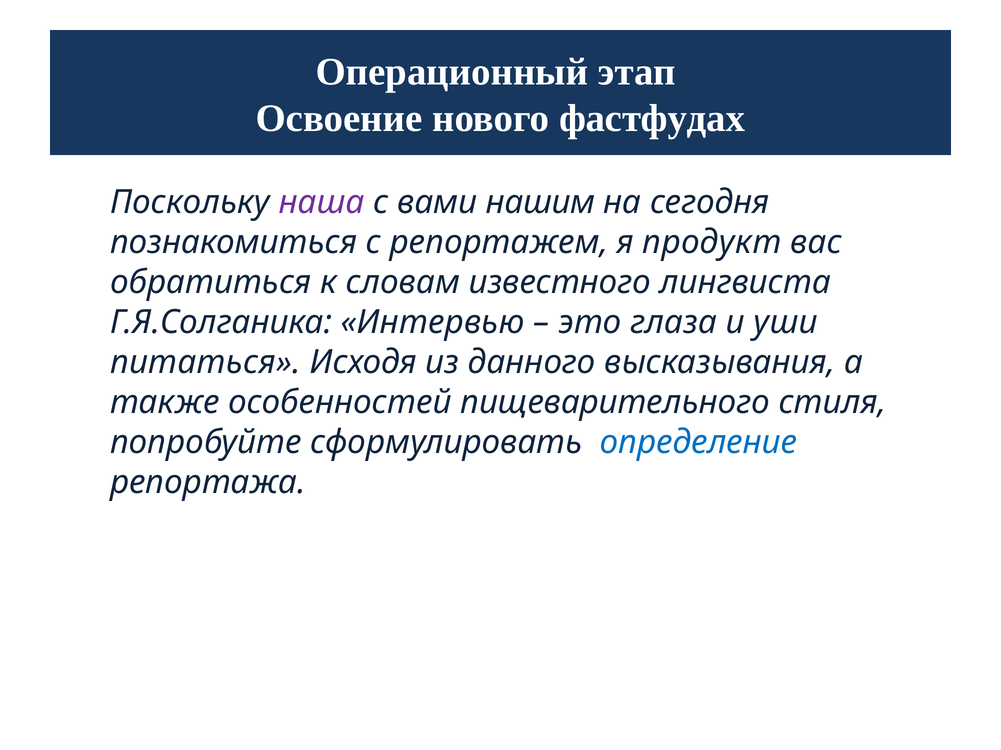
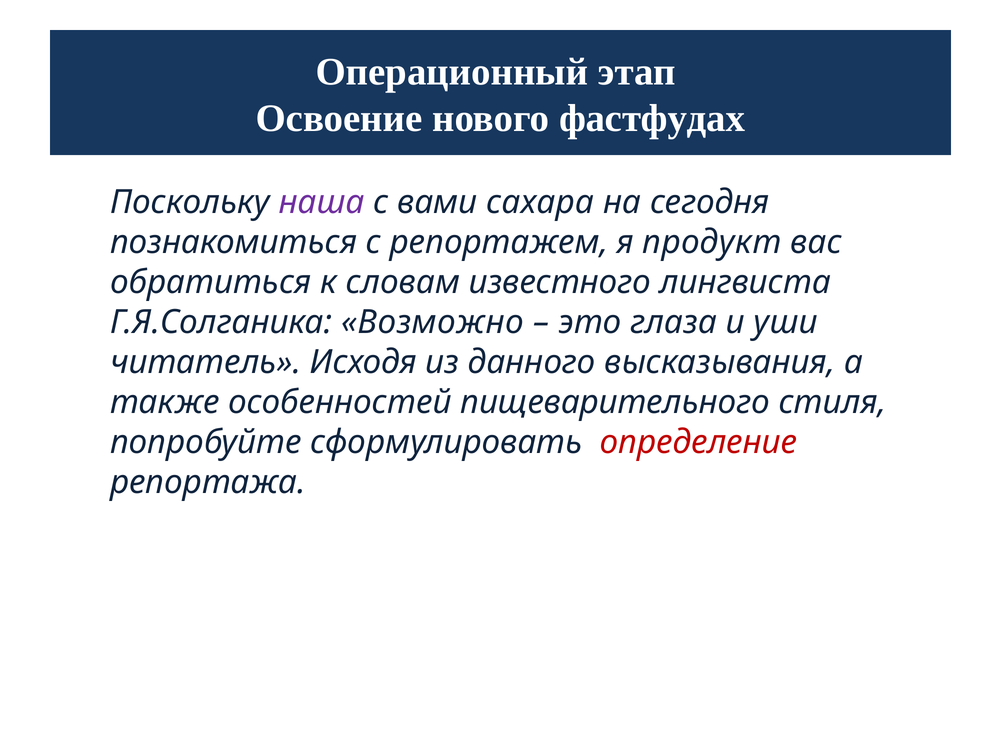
нашим: нашим -> сахара
Интервью: Интервью -> Возможно
питаться: питаться -> читатель
определение colour: blue -> red
